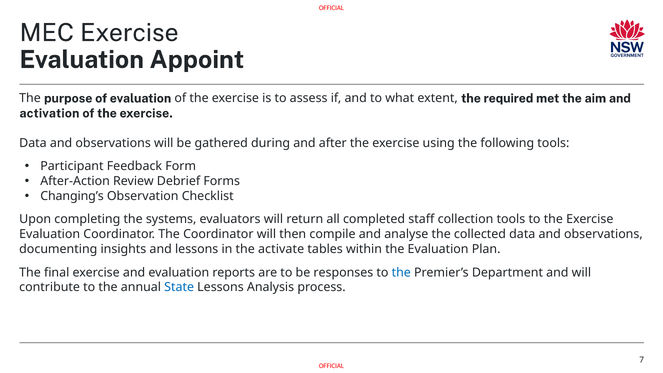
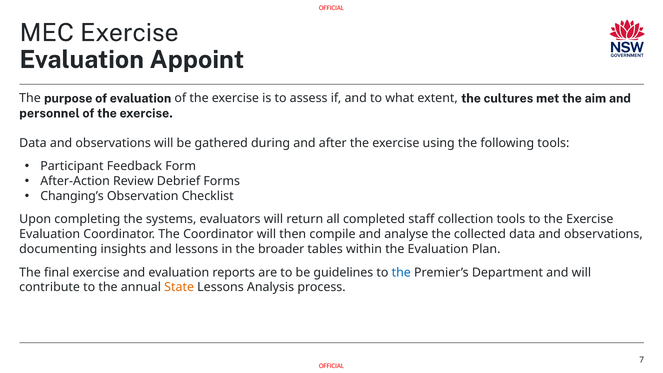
required: required -> cultures
activation: activation -> personnel
activate: activate -> broader
responses: responses -> guidelines
State colour: blue -> orange
